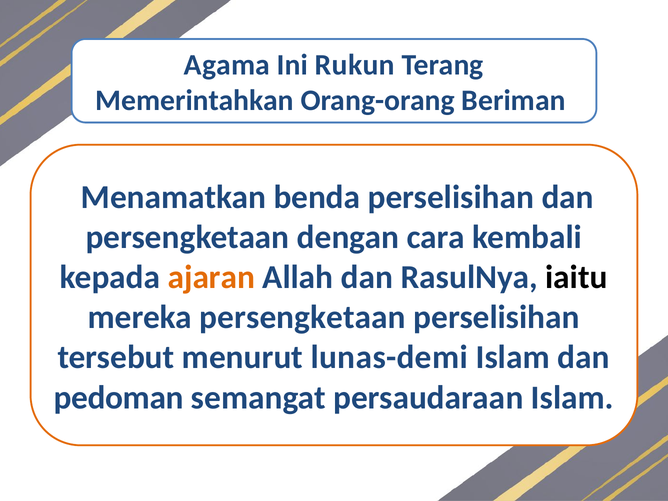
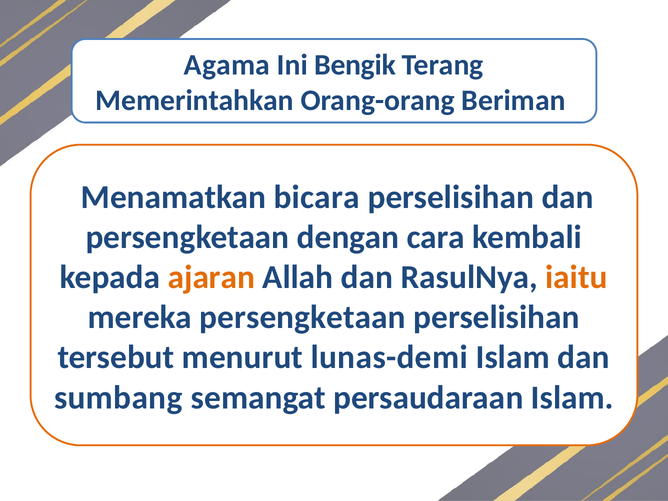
Rukun: Rukun -> Bengik
benda: benda -> bicara
iaitu colour: black -> orange
pedoman: pedoman -> sumbang
